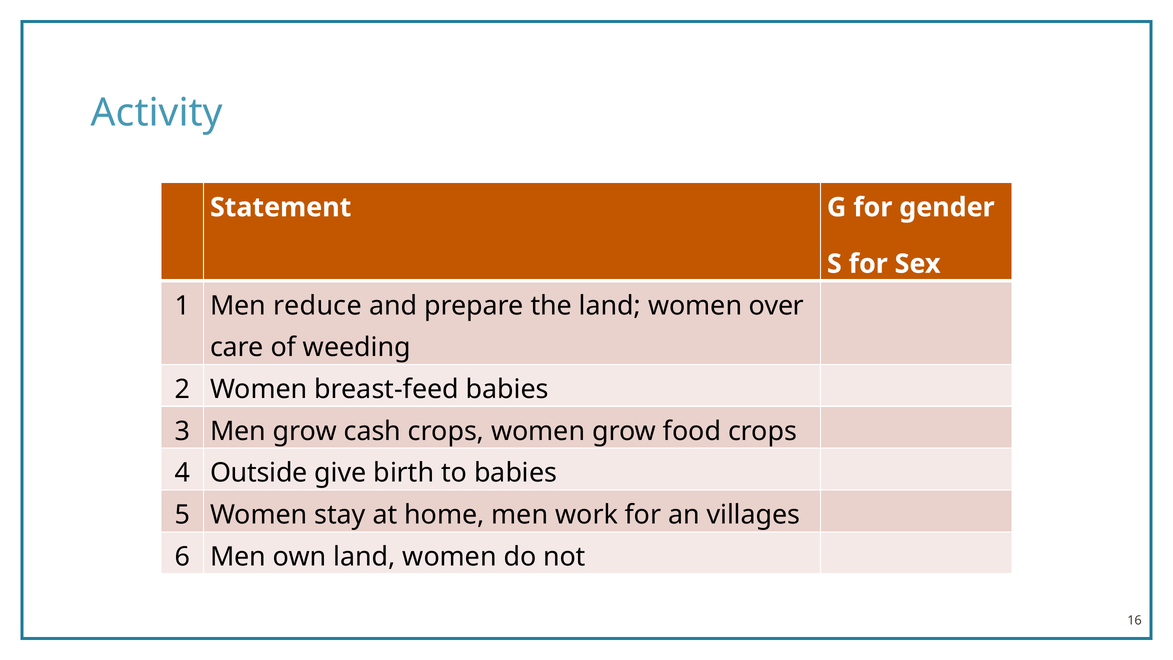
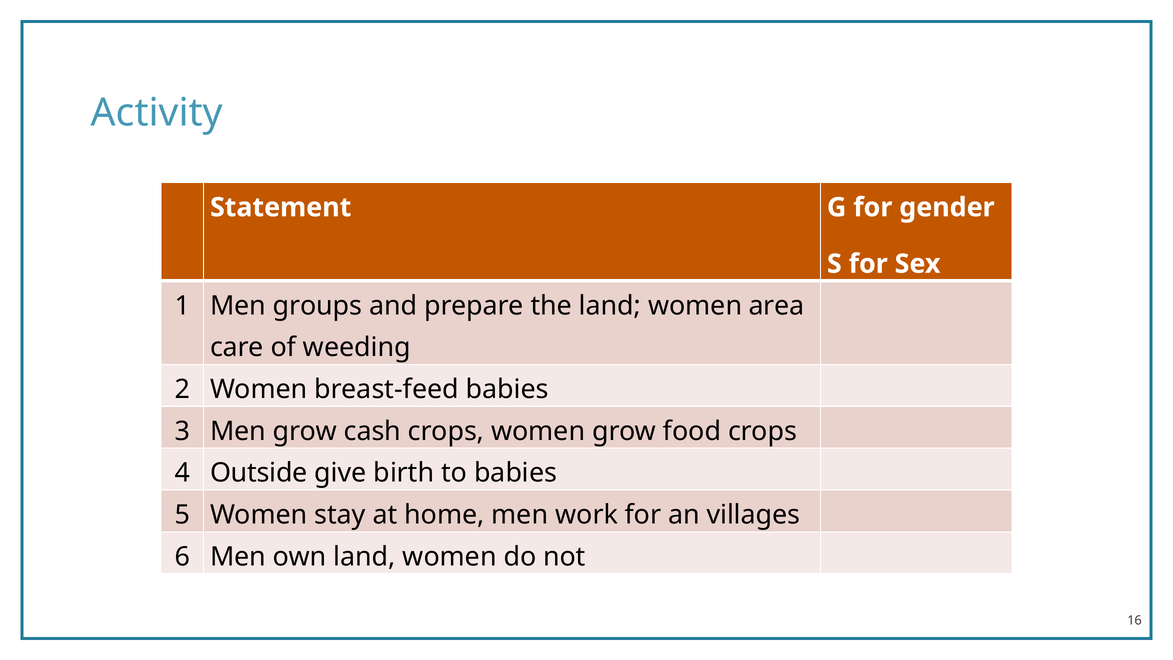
reduce: reduce -> groups
over: over -> area
